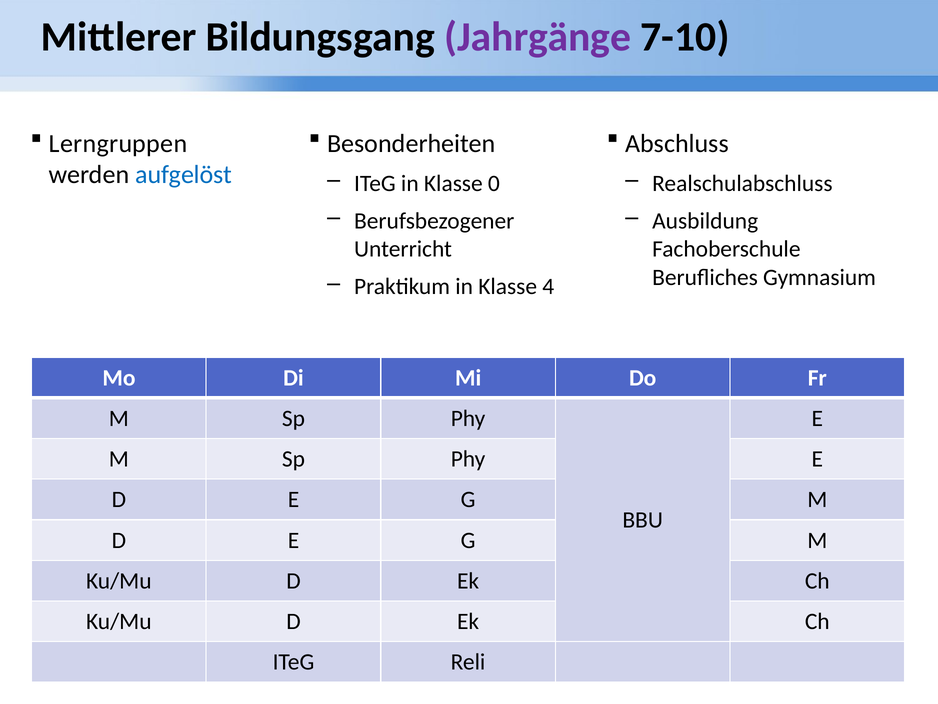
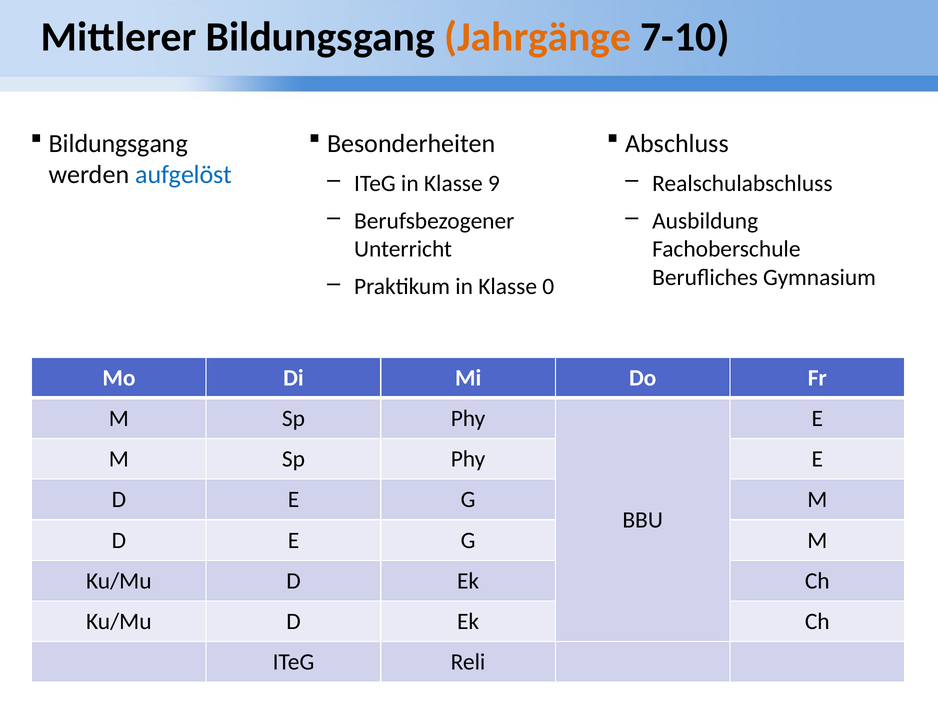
Jahrgänge colour: purple -> orange
Lerngruppen at (118, 143): Lerngruppen -> Bildungsgang
0: 0 -> 9
4: 4 -> 0
